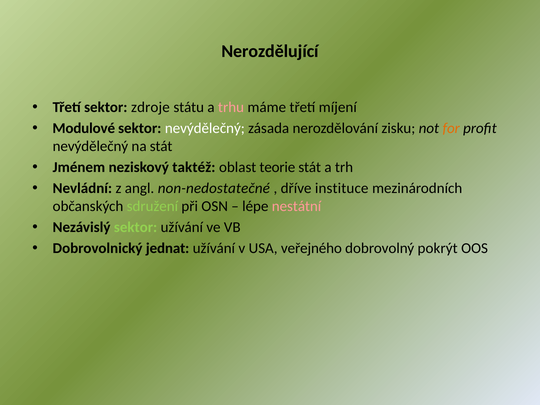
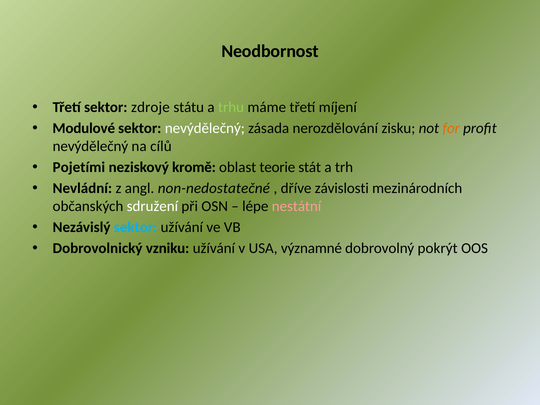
Nerozdělující: Nerozdělující -> Neodbornost
trhu colour: pink -> light green
na stát: stát -> cílů
Jménem: Jménem -> Pojetími
taktéž: taktéž -> kromě
instituce: instituce -> závislosti
sdružení colour: light green -> white
sektor at (136, 227) colour: light green -> light blue
jednat: jednat -> vzniku
veřejného: veřejného -> významné
